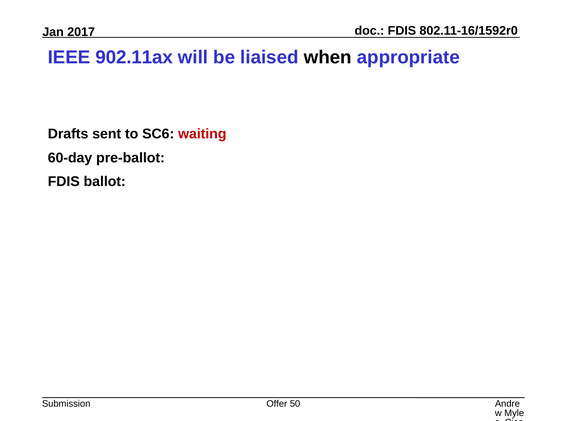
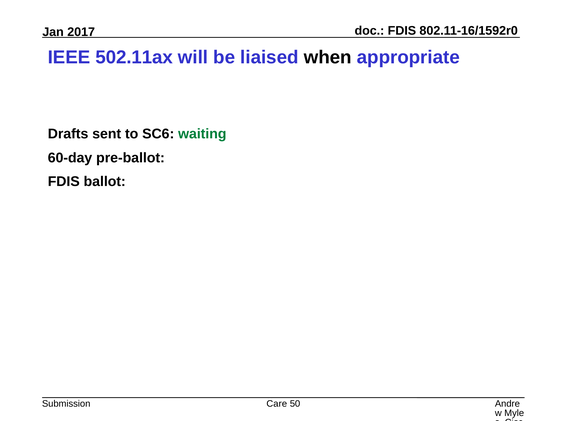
902.11ax: 902.11ax -> 502.11ax
waiting colour: red -> green
Offer: Offer -> Care
